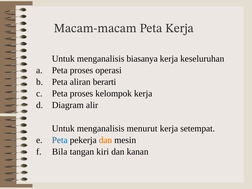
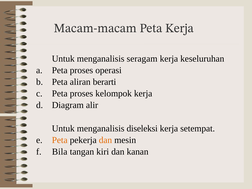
biasanya: biasanya -> seragam
menurut: menurut -> diseleksi
Peta at (60, 140) colour: blue -> orange
